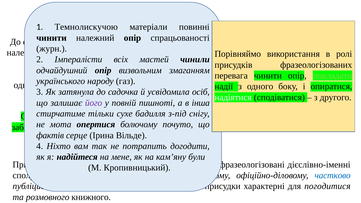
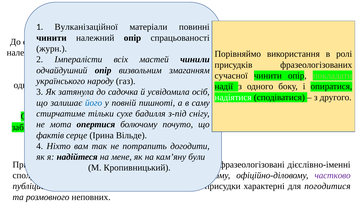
Темнолискучою: Темнолискучою -> Вулканізаційної
перевага: перевага -> сучасної
його colour: purple -> blue
інша: інша -> саму
частково colour: blue -> purple
книжного: книжного -> неповних
